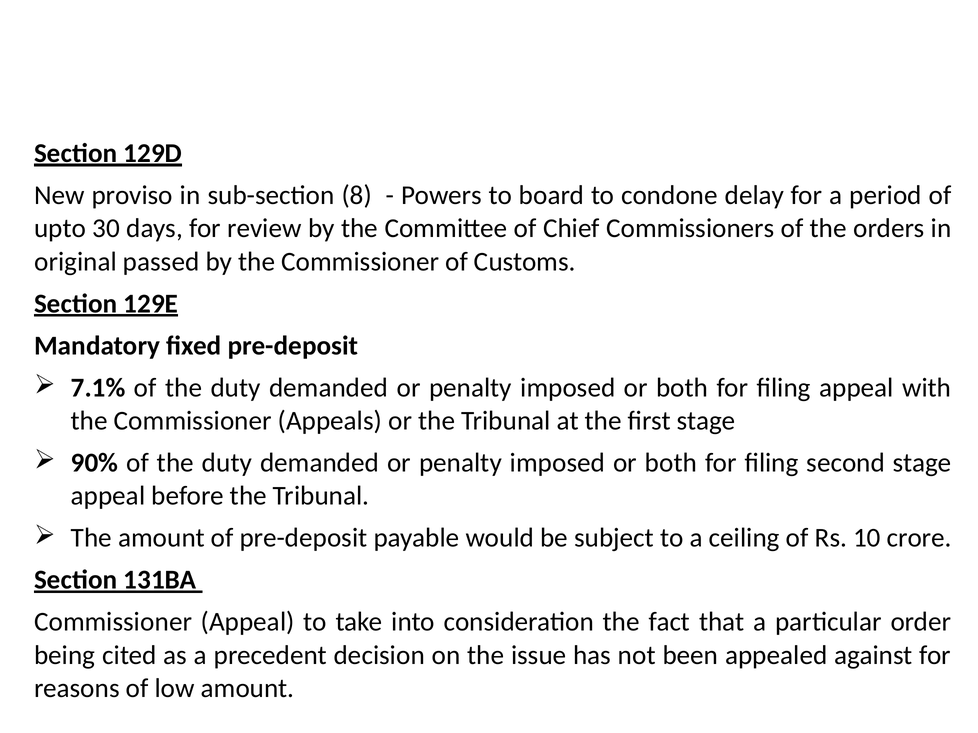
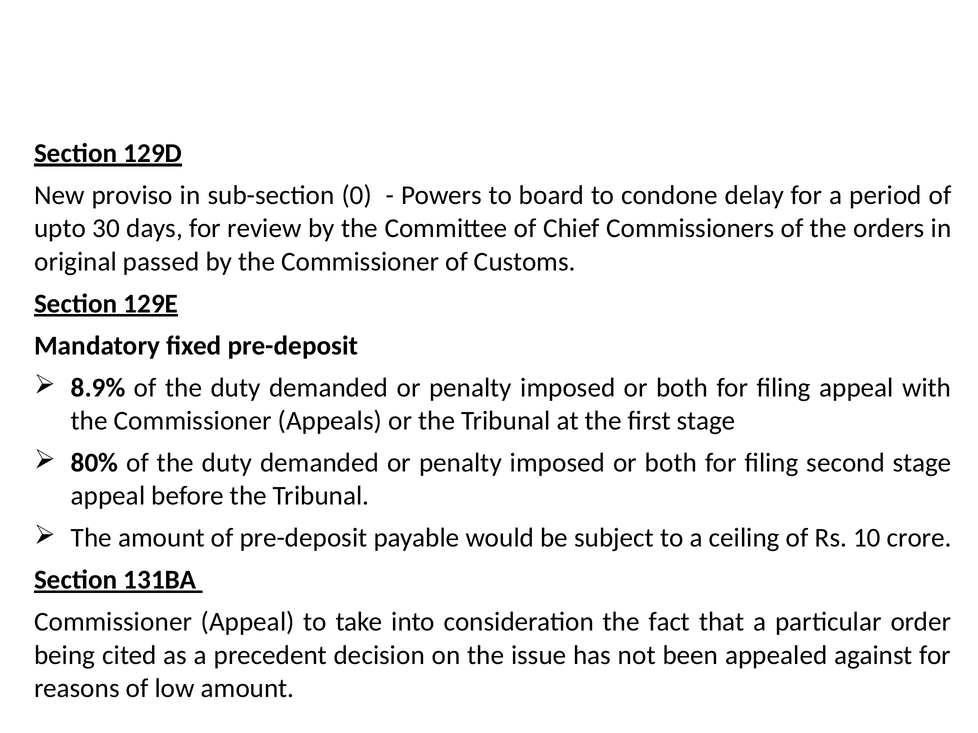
8: 8 -> 0
7.1%: 7.1% -> 8.9%
90%: 90% -> 80%
